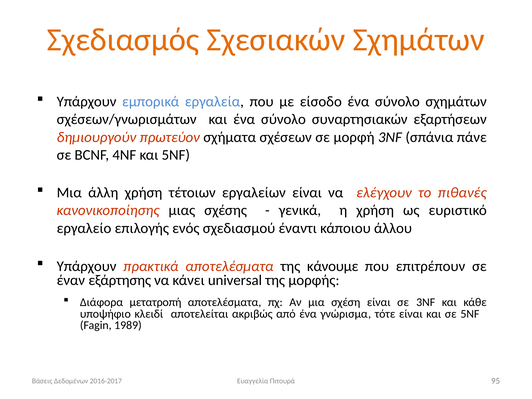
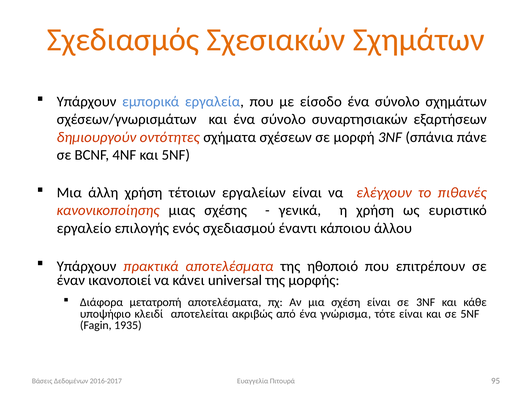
πρωτεύον: πρωτεύον -> οντότητες
κάνουμε: κάνουμε -> ηθοποιό
εξάρτησης: εξάρτησης -> ικανοποιεί
1989: 1989 -> 1935
